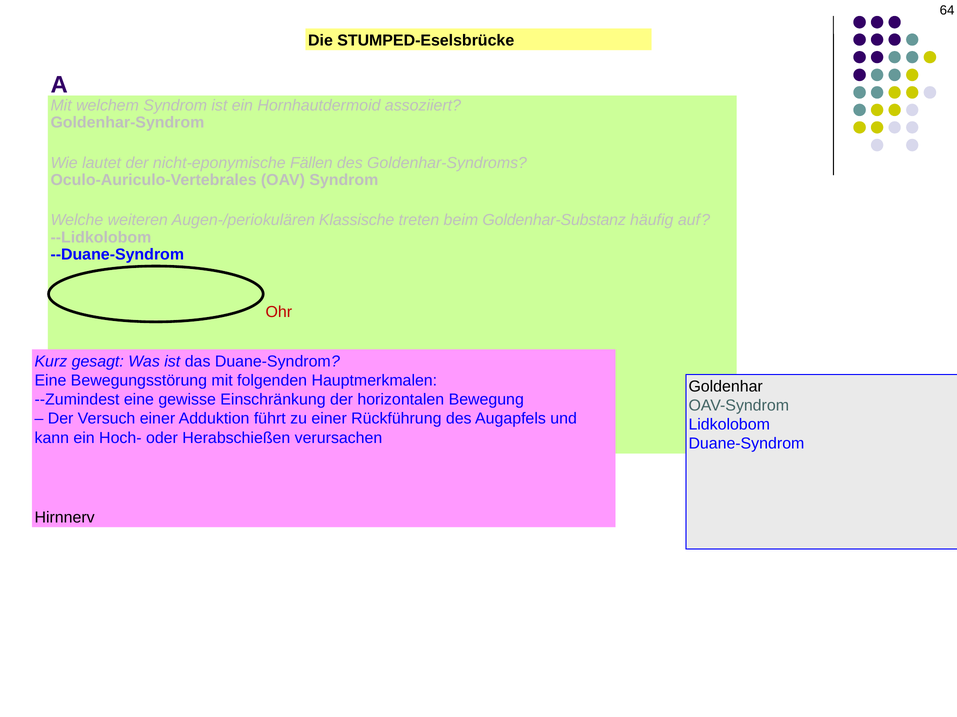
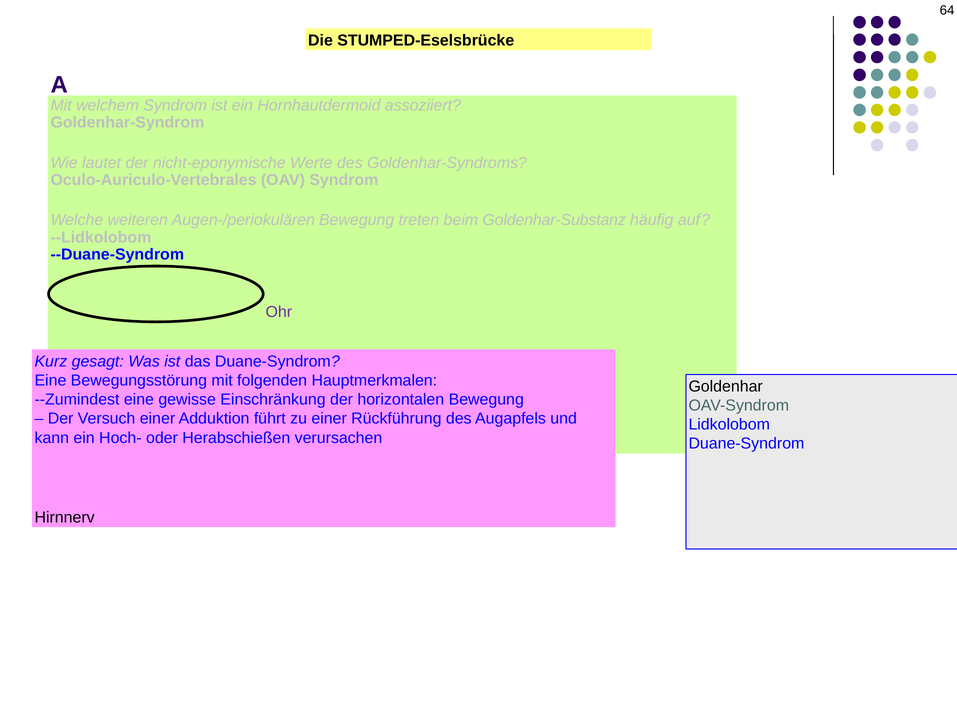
Fällen: Fällen -> Werte
Klassische at (357, 220): Klassische -> Bewegung
Ohr colour: red -> purple
